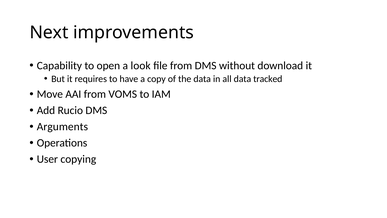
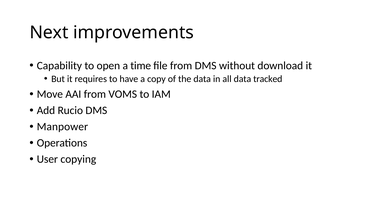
look: look -> time
Arguments: Arguments -> Manpower
